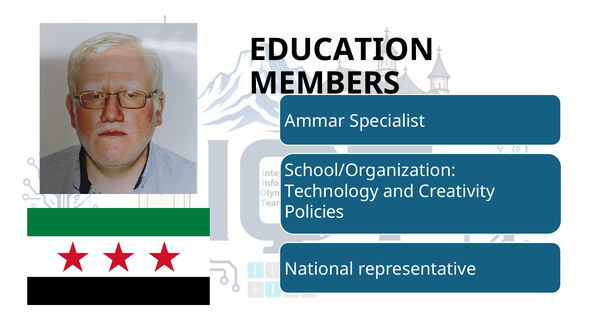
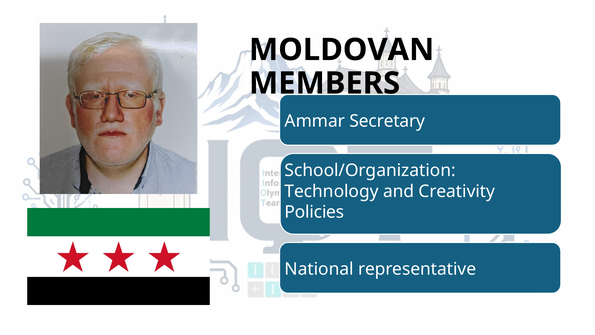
EDUCATION: EDUCATION -> MOLDOVAN
Specialist: Specialist -> Secretary
